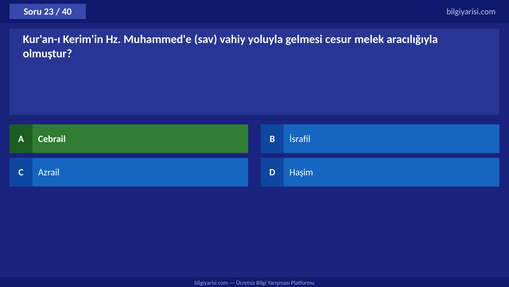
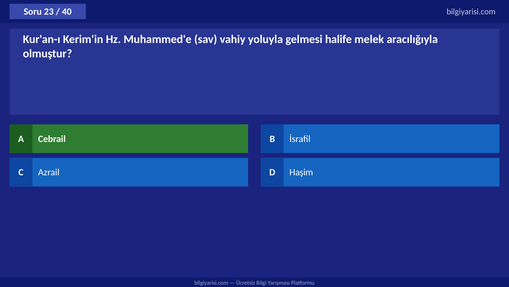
cesur: cesur -> halife
